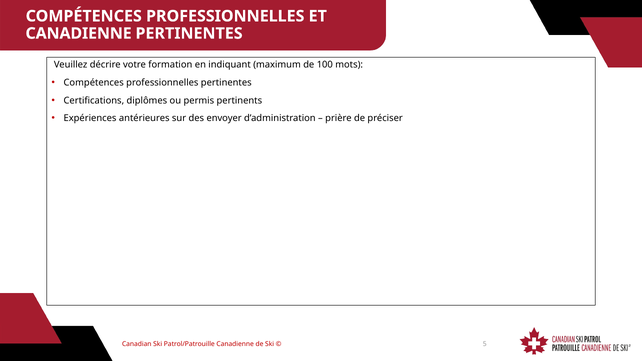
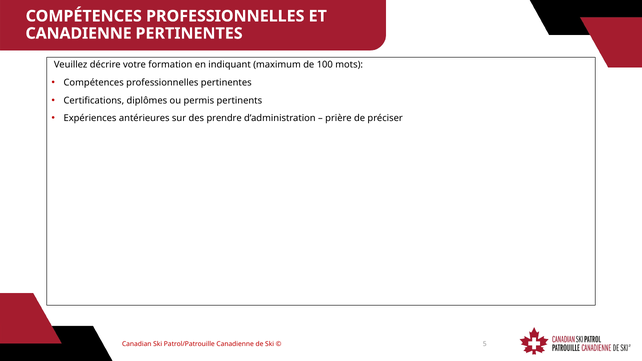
envoyer: envoyer -> prendre
